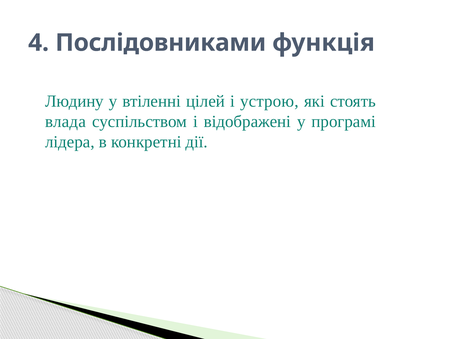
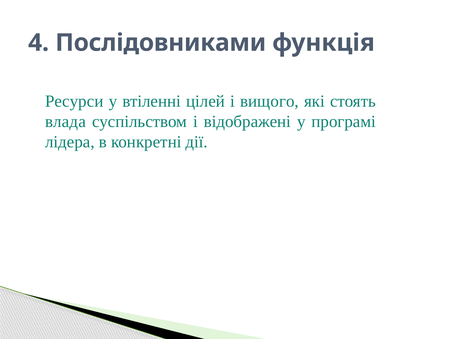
Людину: Людину -> Ресурси
устрою: устрою -> вищого
